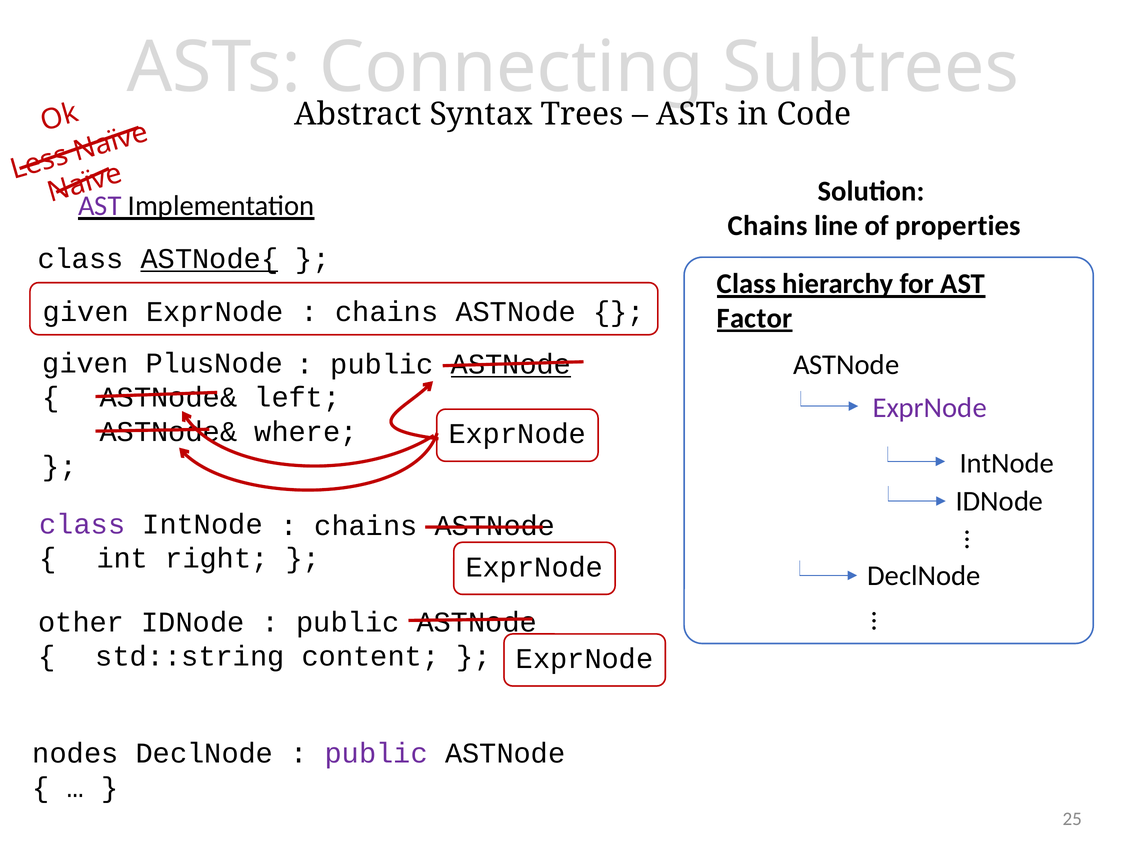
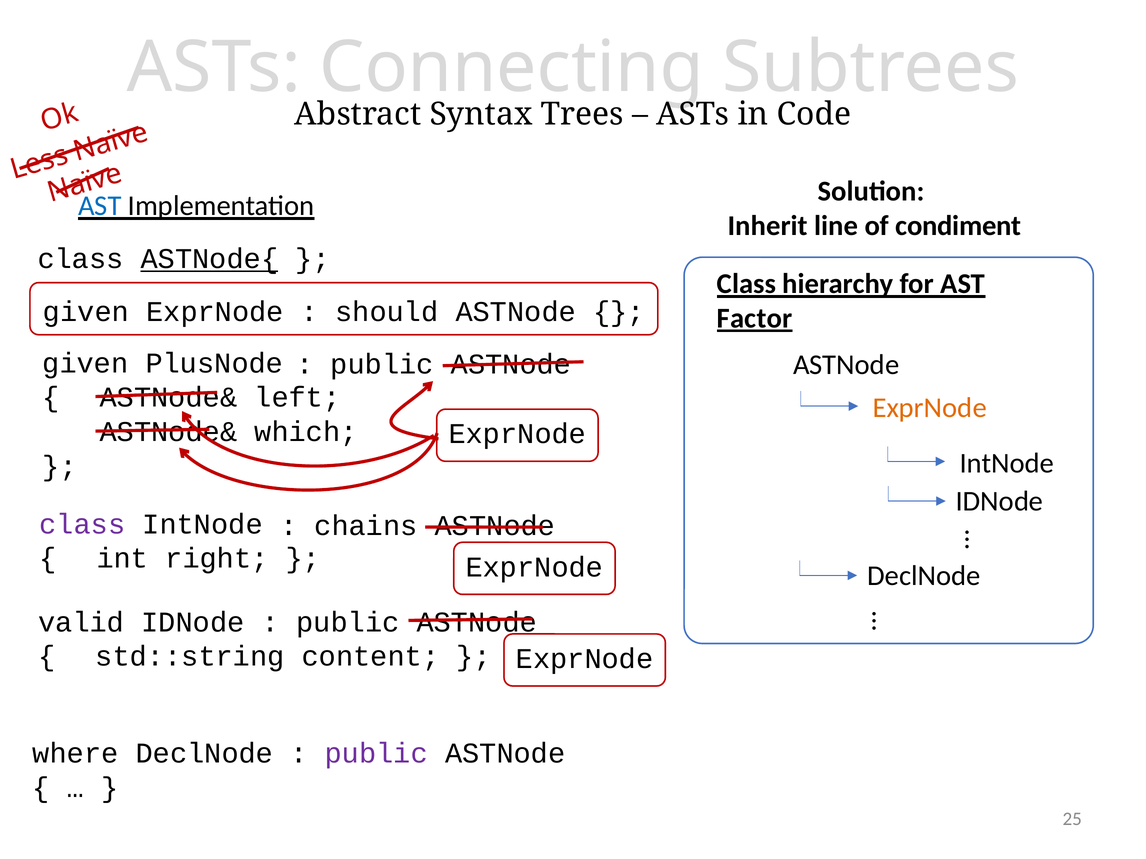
AST at (100, 206) colour: purple -> blue
Chains at (768, 226): Chains -> Inherit
properties: properties -> condiment
chains at (387, 312): chains -> should
ASTNode at (511, 365) underline: present -> none
ExprNode at (930, 408) colour: purple -> orange
where: where -> which
other: other -> valid
nodes: nodes -> where
